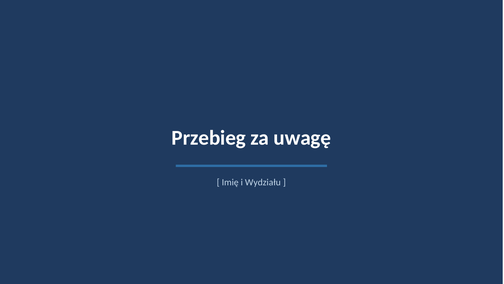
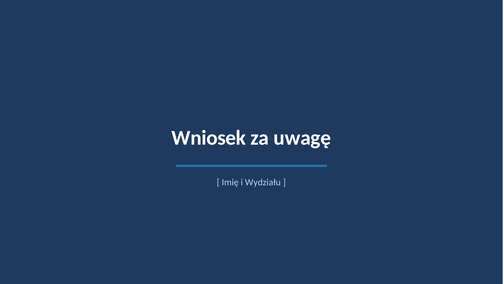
Przebieg: Przebieg -> Wniosek
